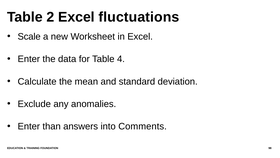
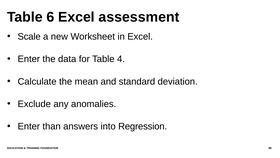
2: 2 -> 6
fluctuations: fluctuations -> assessment
Comments: Comments -> Regression
